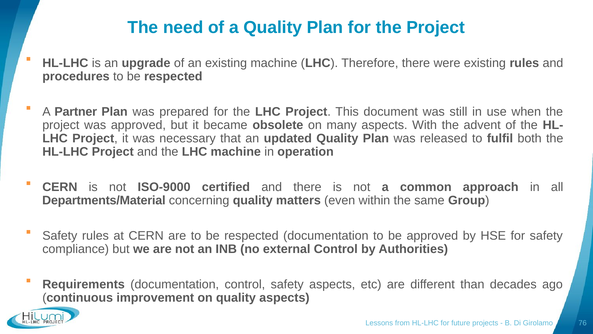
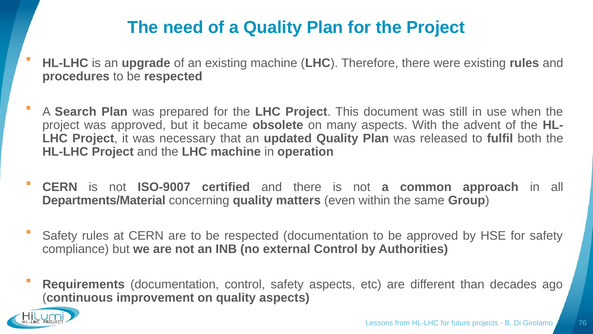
Partner: Partner -> Search
ISO-9000: ISO-9000 -> ISO-9007
